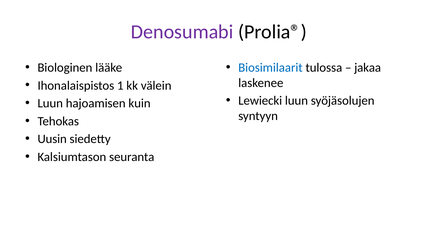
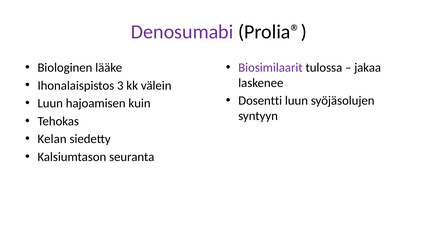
Biosimilaarit colour: blue -> purple
1: 1 -> 3
Lewiecki: Lewiecki -> Dosentti
Uusin: Uusin -> Kelan
